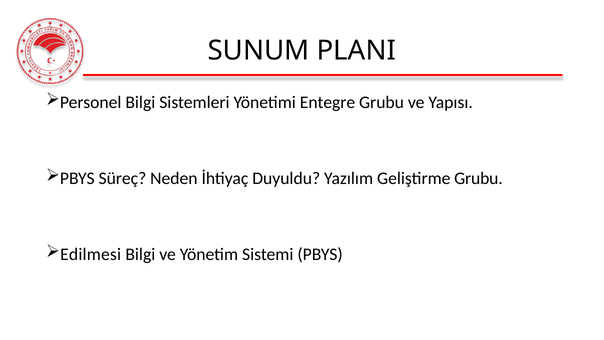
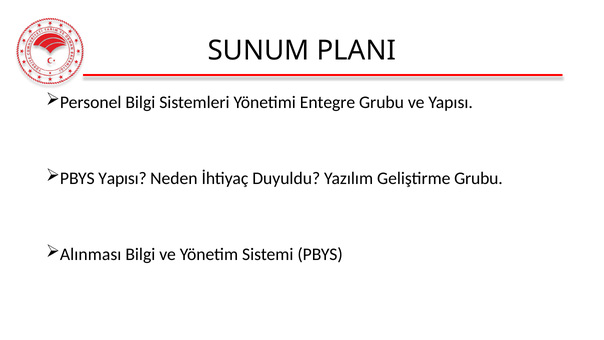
PBYS Süreç: Süreç -> Yapısı
Edilmesi: Edilmesi -> Alınması
